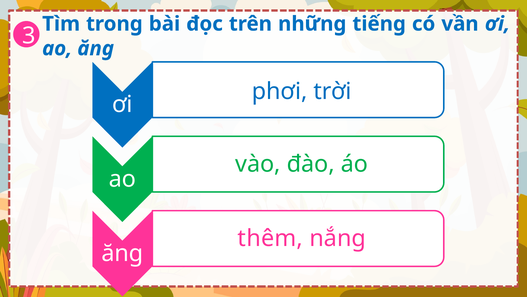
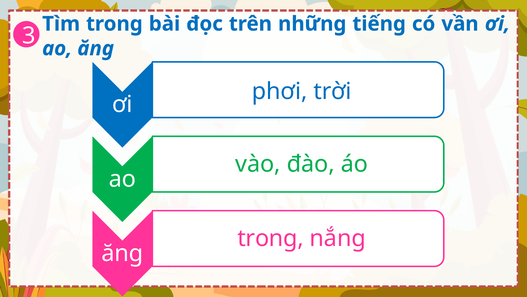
thêm at (270, 238): thêm -> trong
